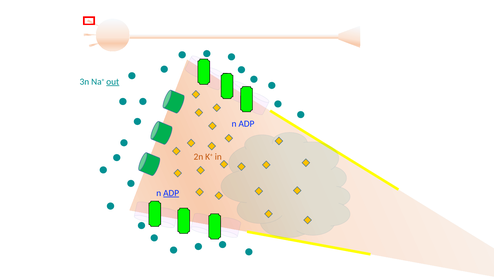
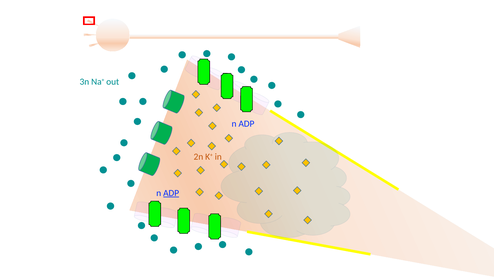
out underline: present -> none
